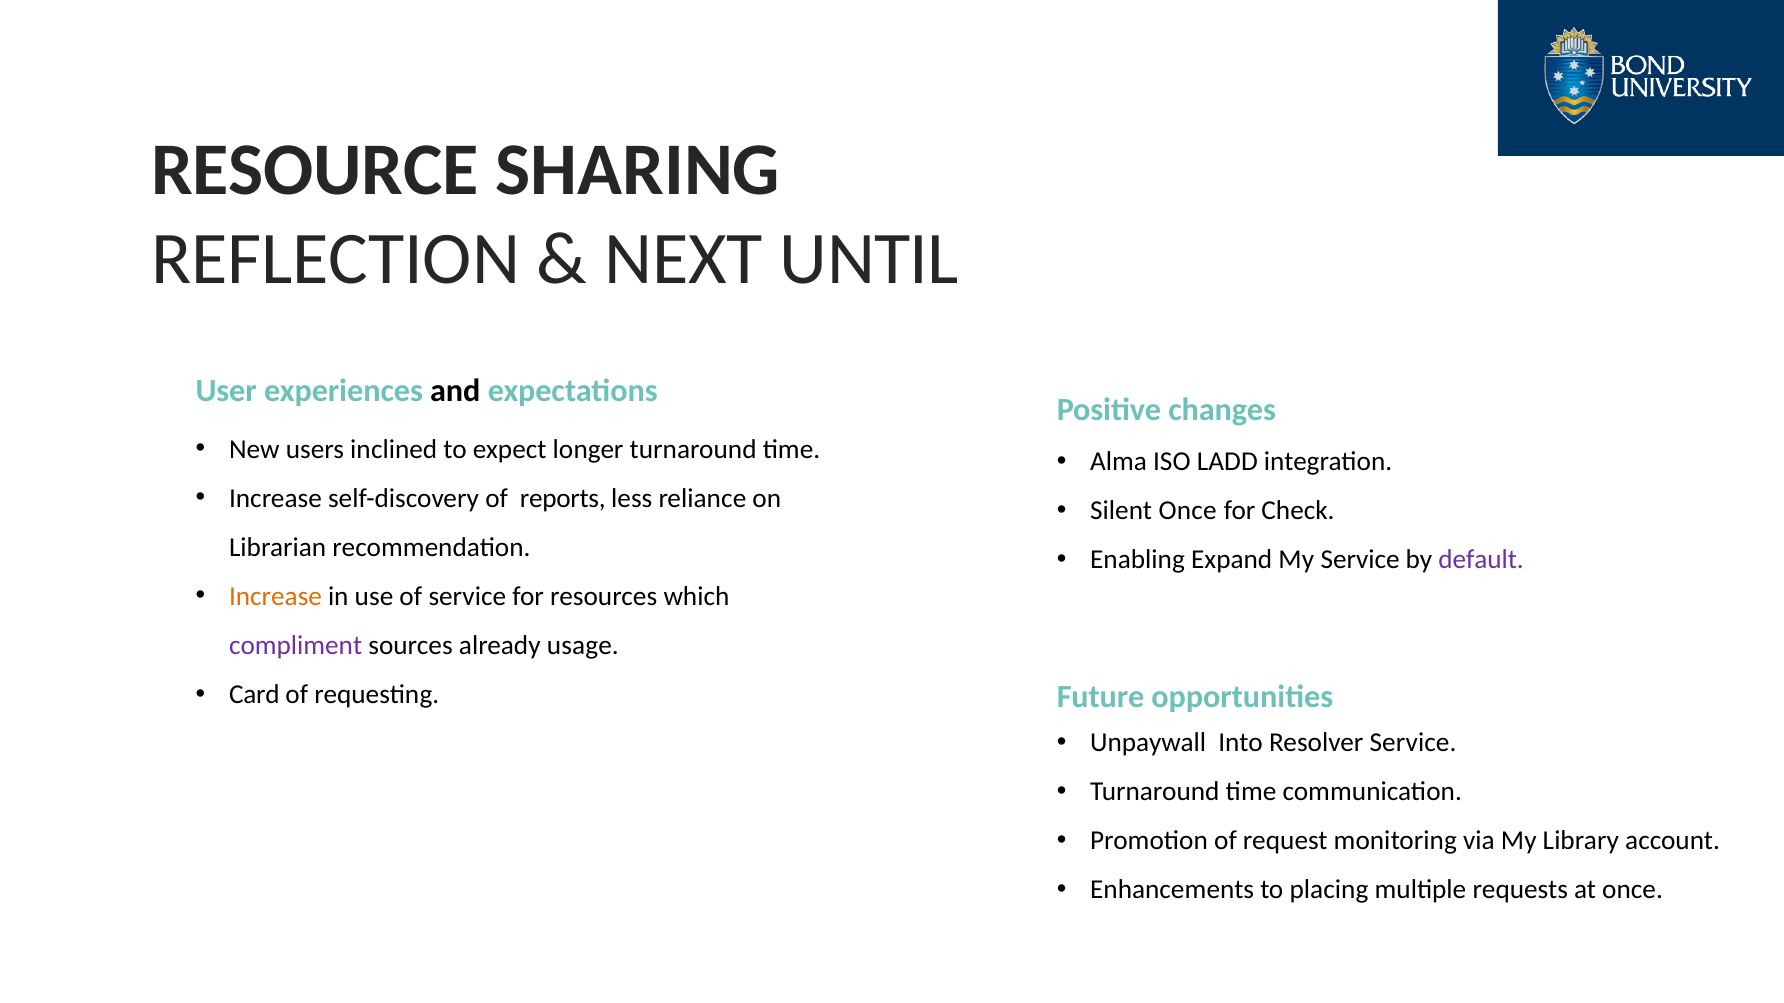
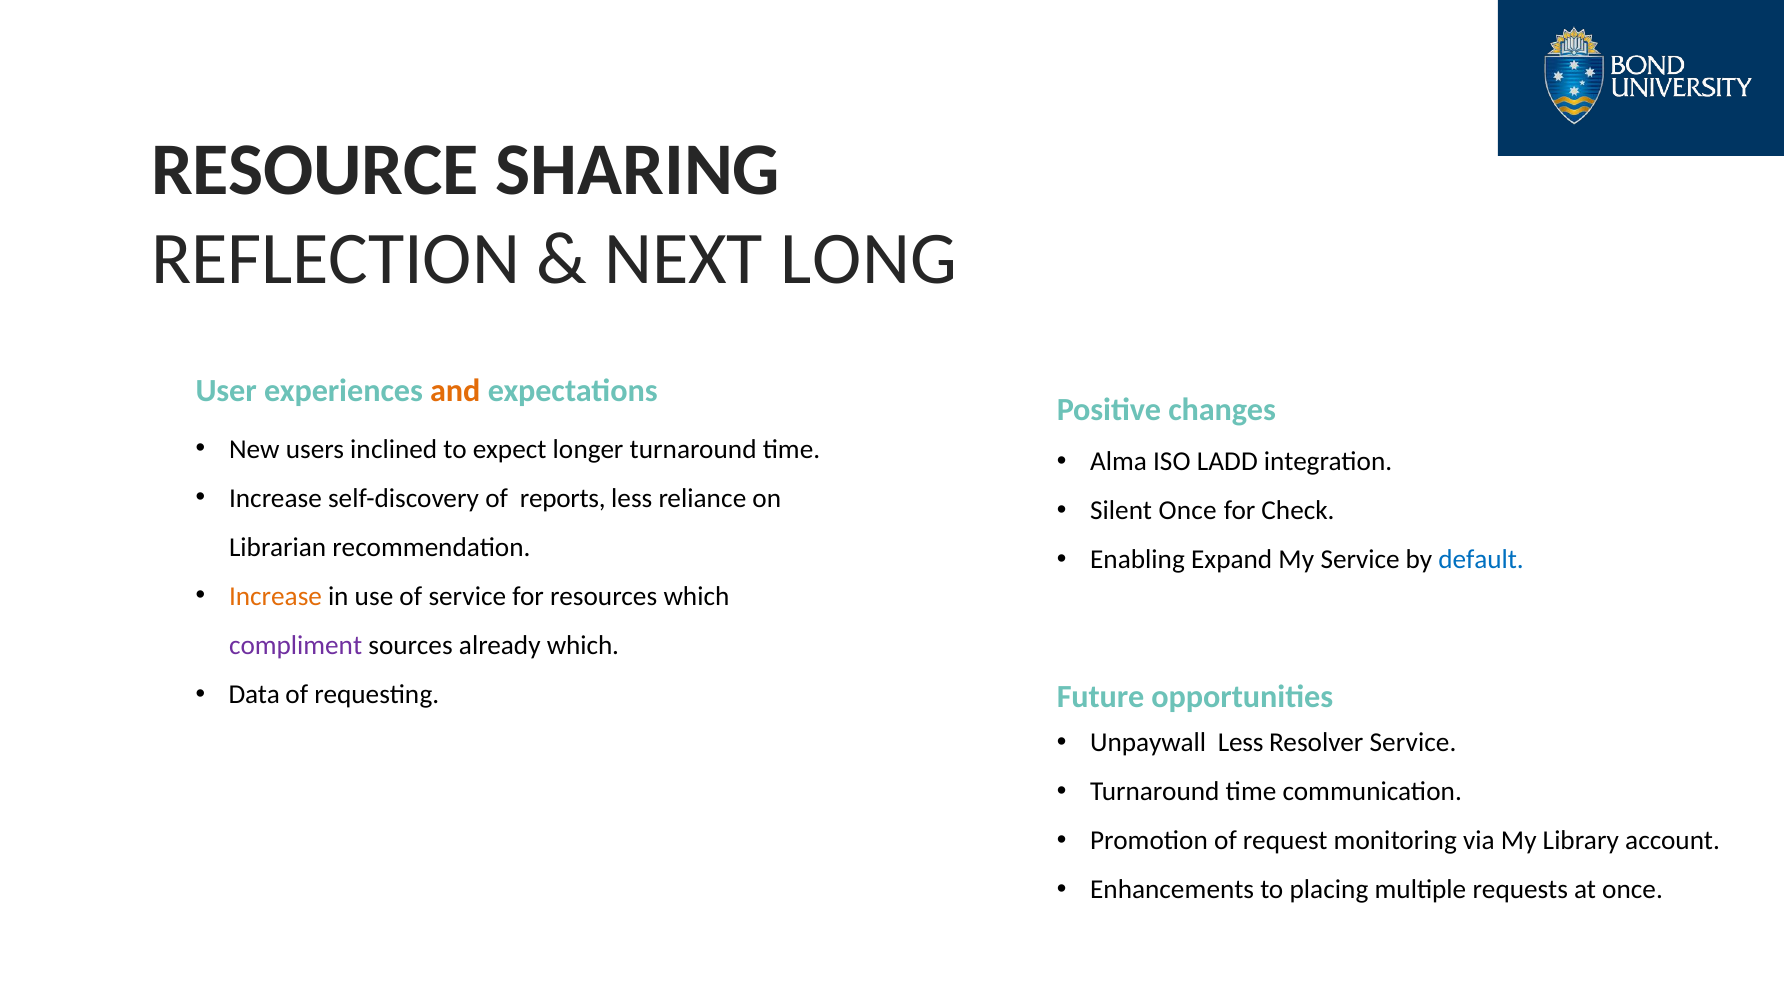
UNTIL: UNTIL -> LONG
and colour: black -> orange
default colour: purple -> blue
already usage: usage -> which
Card: Card -> Data
Unpaywall Into: Into -> Less
